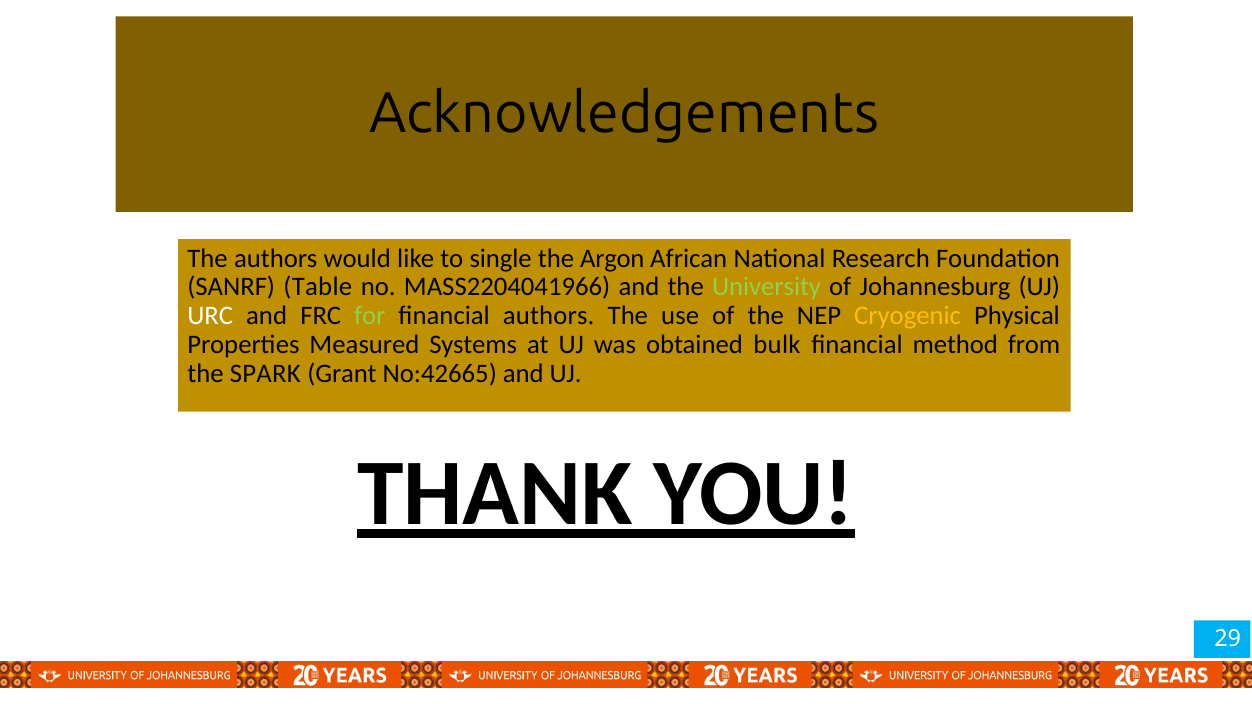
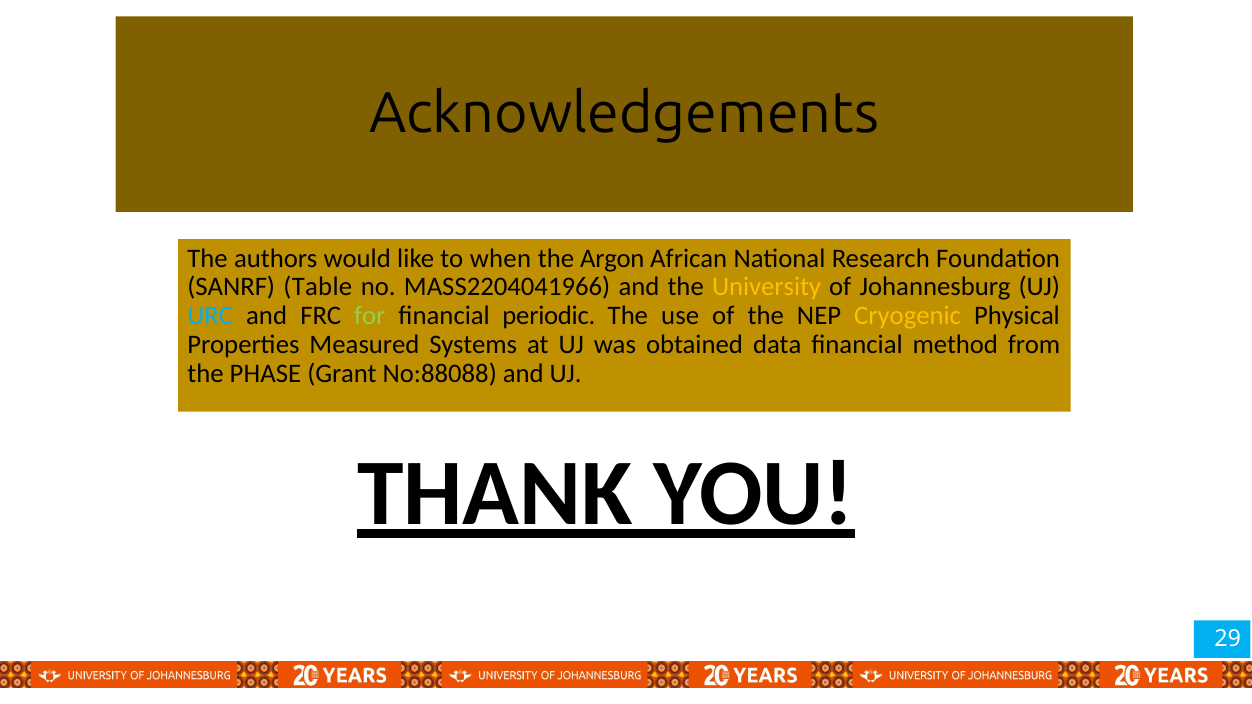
single: single -> when
University colour: light green -> yellow
URC colour: white -> light blue
financial authors: authors -> periodic
bulk: bulk -> data
SPARK: SPARK -> PHASE
No:42665: No:42665 -> No:88088
